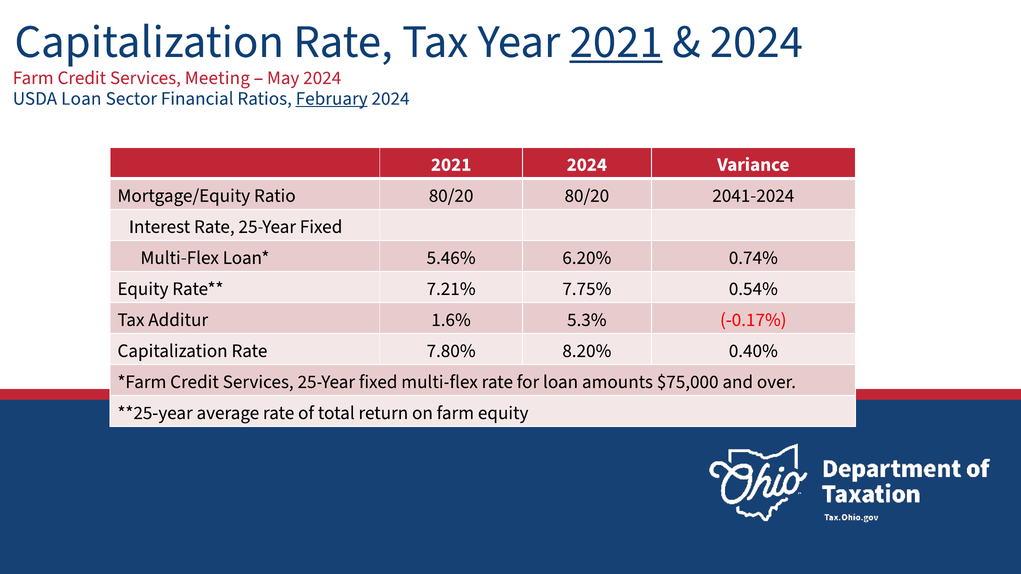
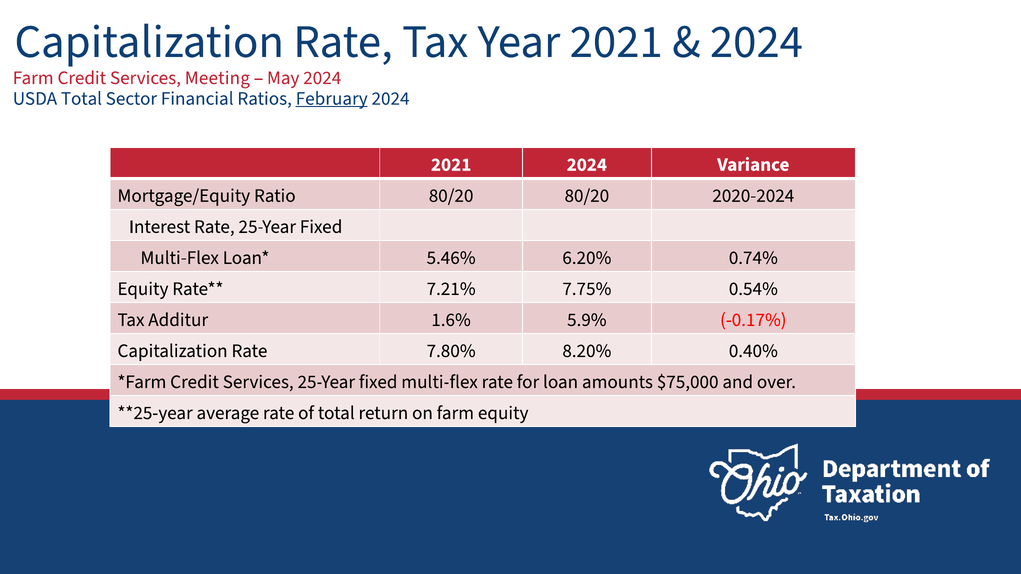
2021 at (616, 42) underline: present -> none
USDA Loan: Loan -> Total
2041-2024: 2041-2024 -> 2020-2024
5.3%: 5.3% -> 5.9%
